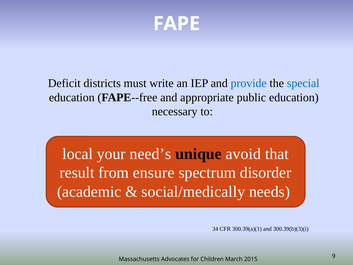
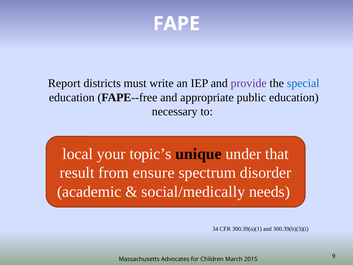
Deficit: Deficit -> Report
provide colour: blue -> purple
need’s: need’s -> topic’s
avoid: avoid -> under
